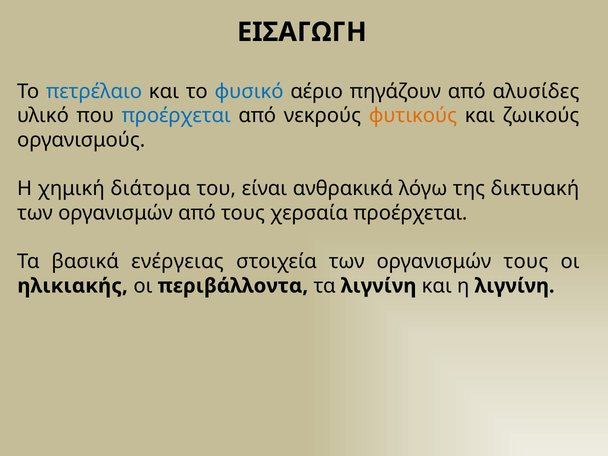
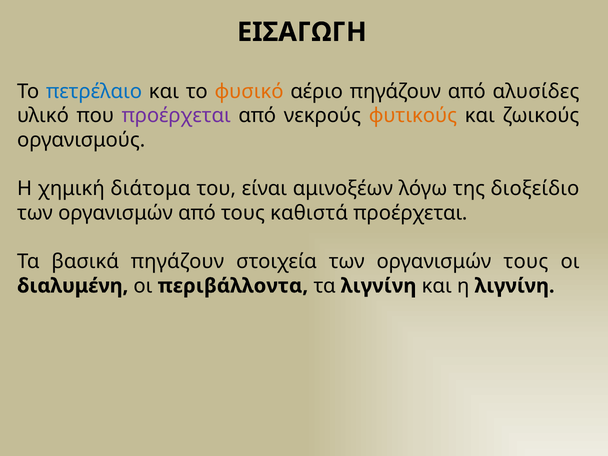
φυσικό colour: blue -> orange
προέρχεται at (176, 116) colour: blue -> purple
ανθρακικά: ανθρακικά -> αμινοξέων
δικτυακή: δικτυακή -> διοξείδιο
χερσαία: χερσαία -> καθιστά
βασικά ενέργειας: ενέργειας -> πηγάζουν
ηλικιακής: ηλικιακής -> διαλυμένη
